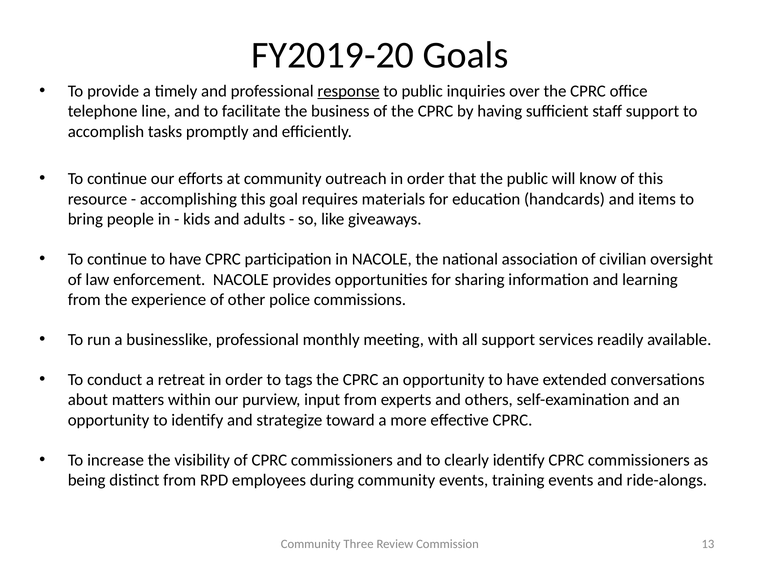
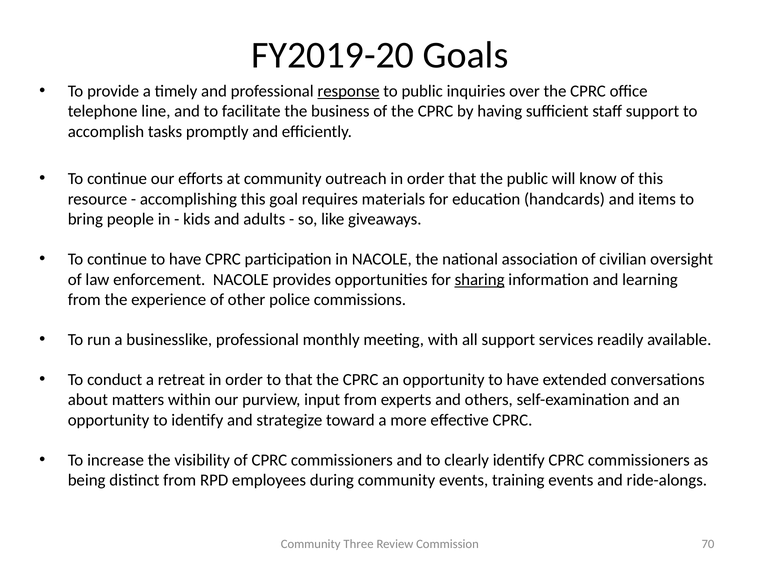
sharing underline: none -> present
to tags: tags -> that
13: 13 -> 70
